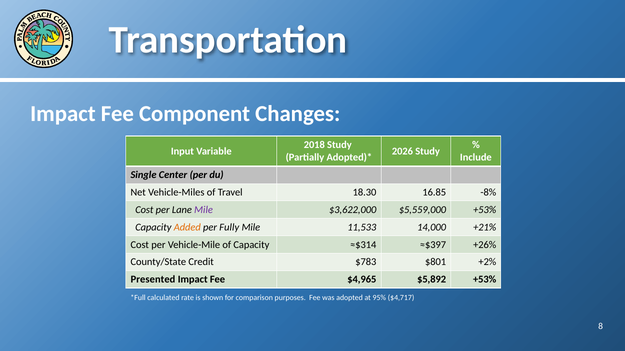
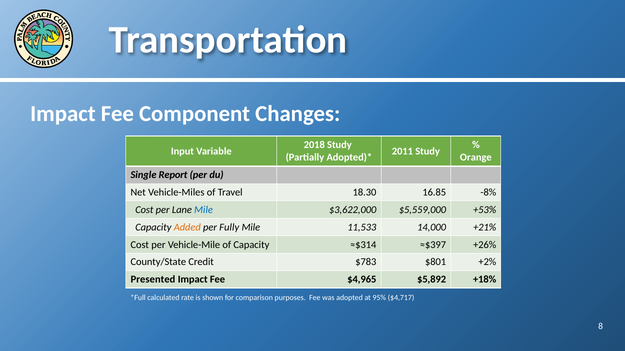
2026: 2026 -> 2011
Include: Include -> Orange
Center: Center -> Report
Mile at (204, 210) colour: purple -> blue
$5,892 +53%: +53% -> +18%
